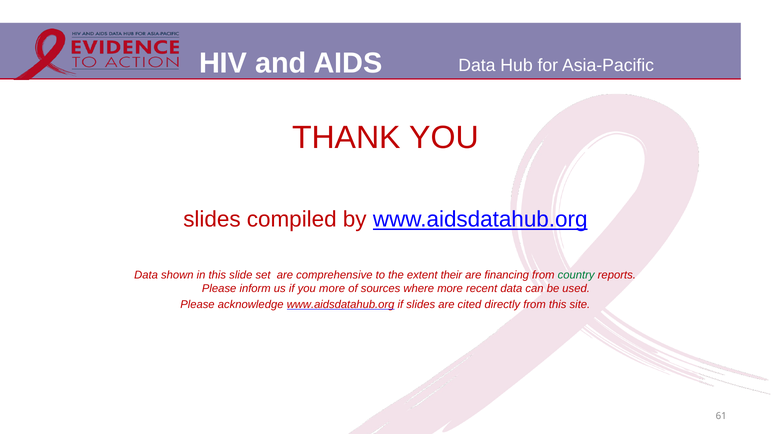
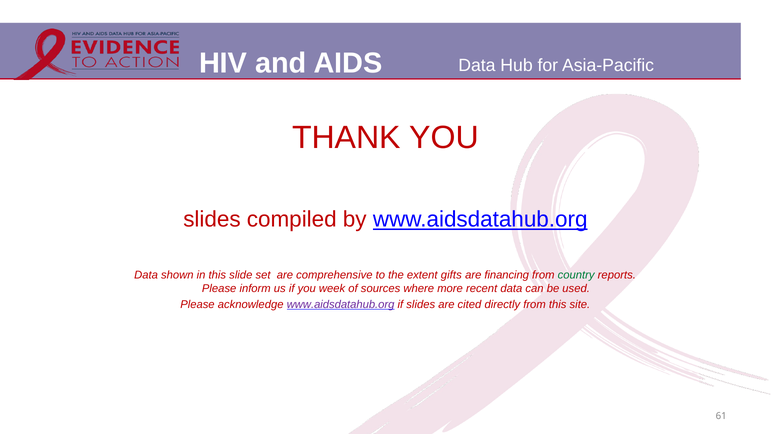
their: their -> gifts
you more: more -> week
www.aidsdatahub.org at (341, 304) colour: red -> purple
